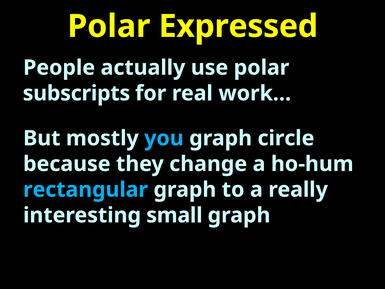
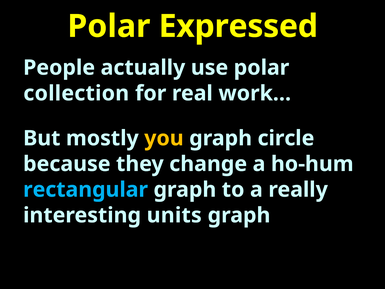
subscripts: subscripts -> collection
you colour: light blue -> yellow
small: small -> units
